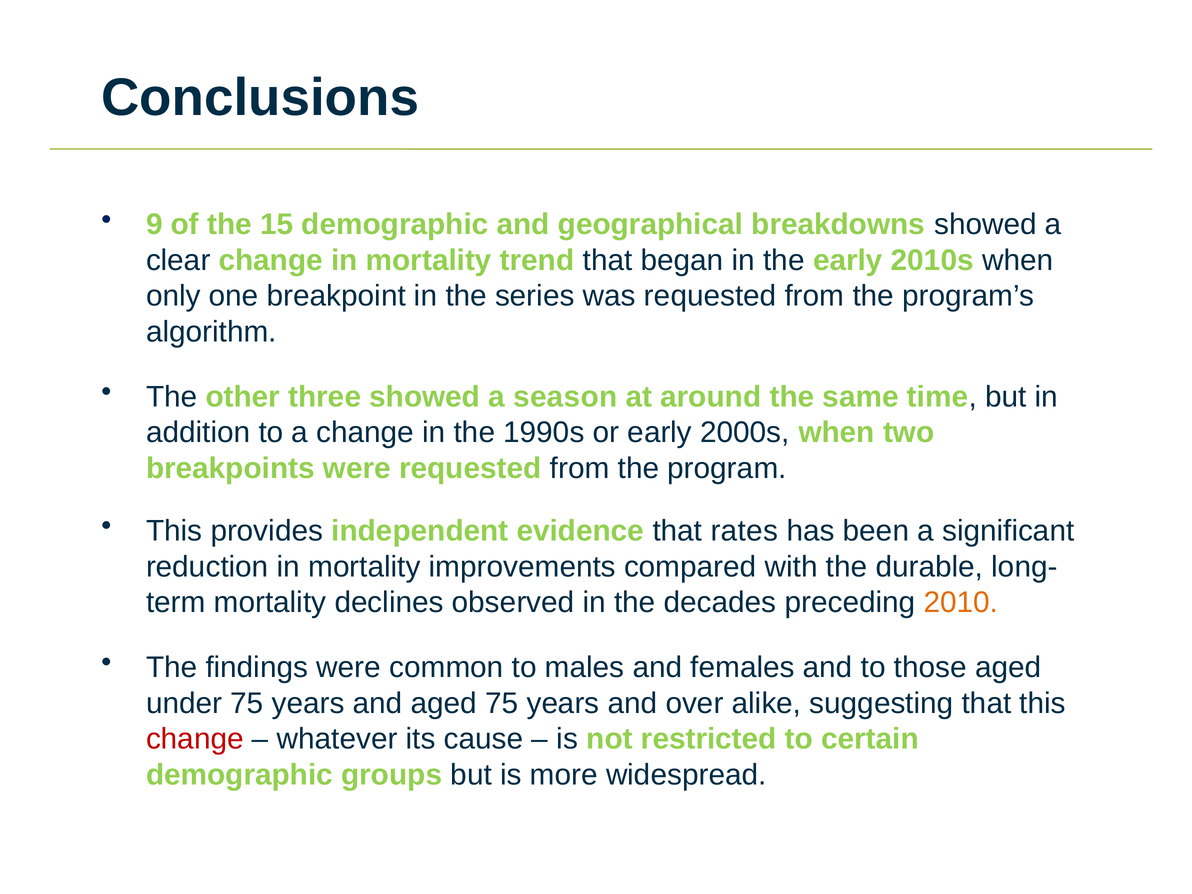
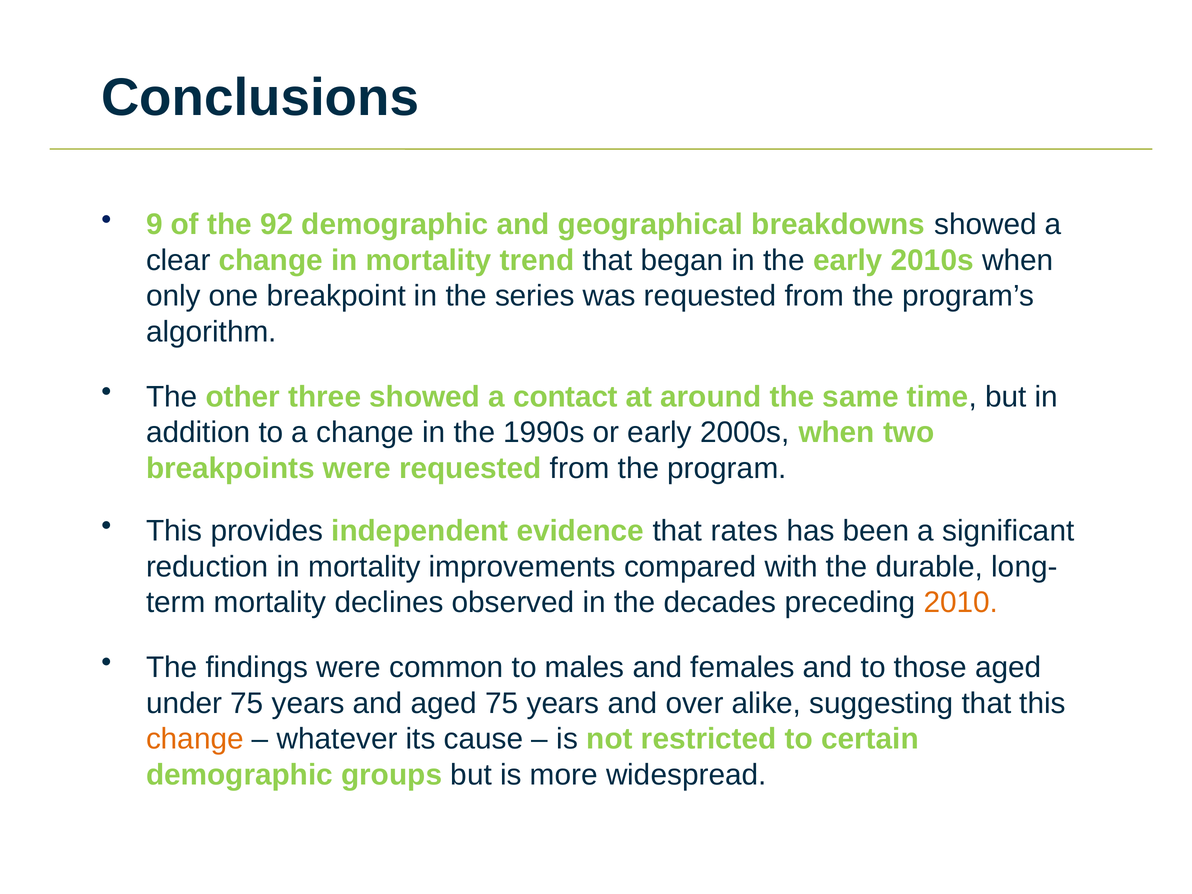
15: 15 -> 92
season: season -> contact
change at (195, 739) colour: red -> orange
